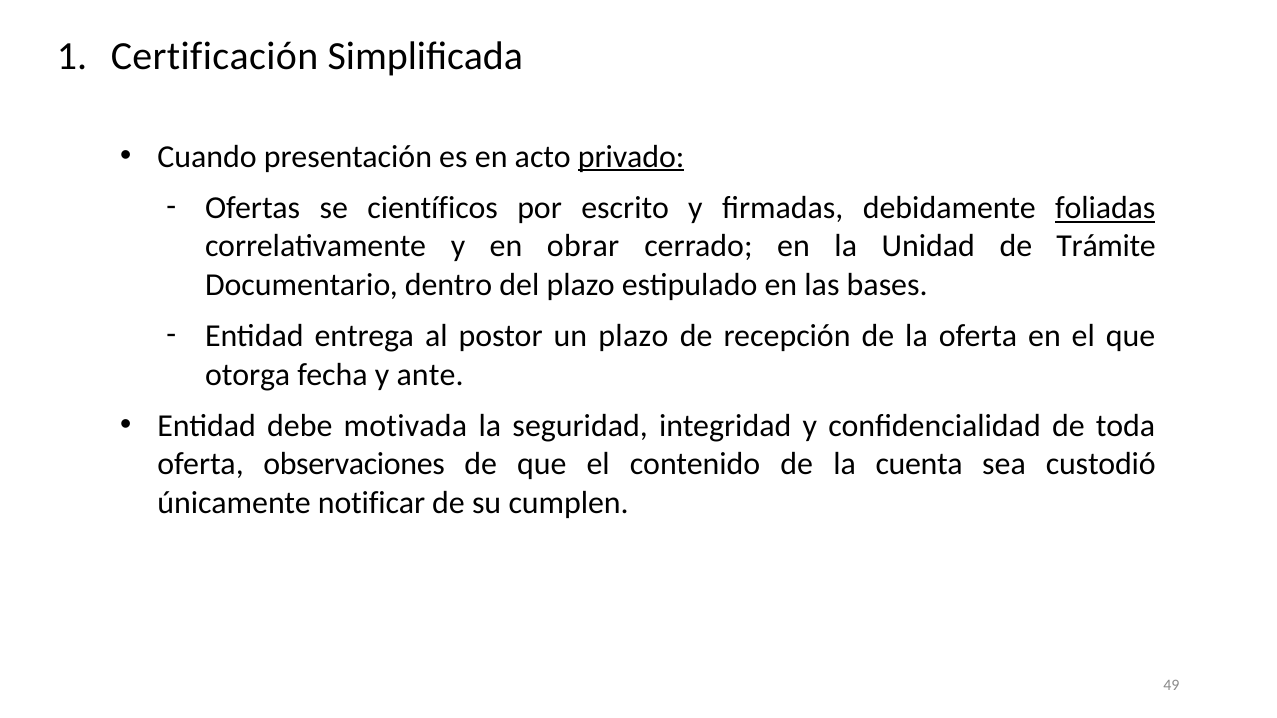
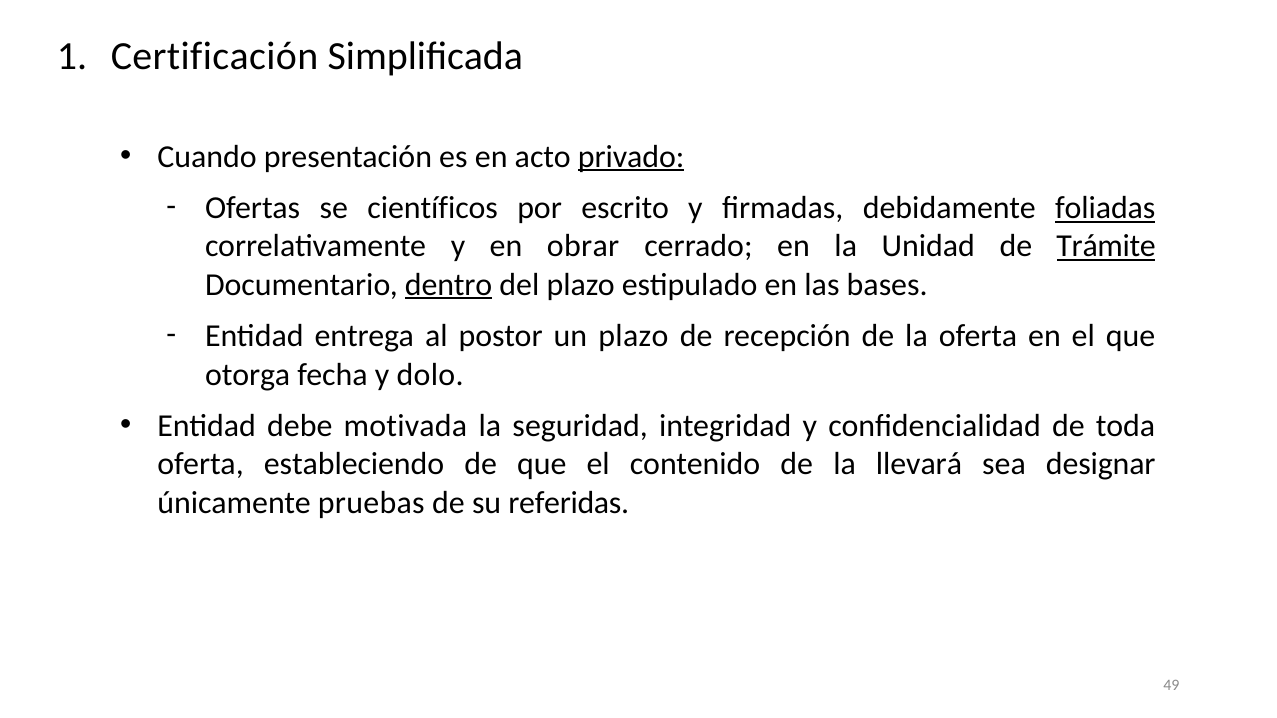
Trámite underline: none -> present
dentro underline: none -> present
ante: ante -> dolo
observaciones: observaciones -> estableciendo
cuenta: cuenta -> llevará
custodió: custodió -> designar
notificar: notificar -> pruebas
cumplen: cumplen -> referidas
